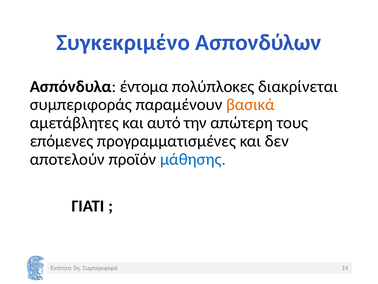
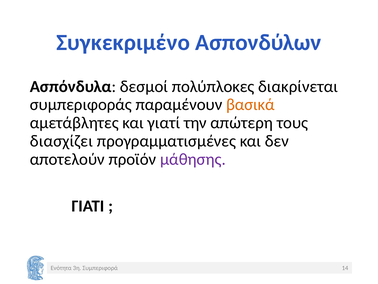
έντομα: έντομα -> δεσμοί
αυτό: αυτό -> γιατί
επόμενες: επόμενες -> διασχίζει
μάθησης colour: blue -> purple
